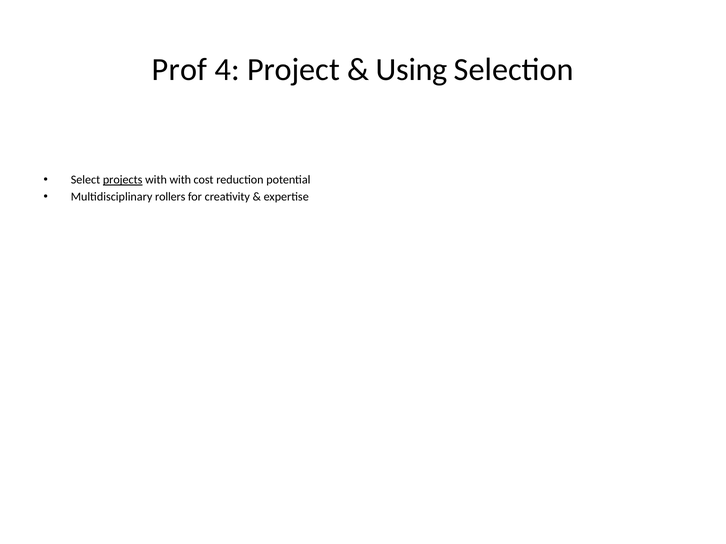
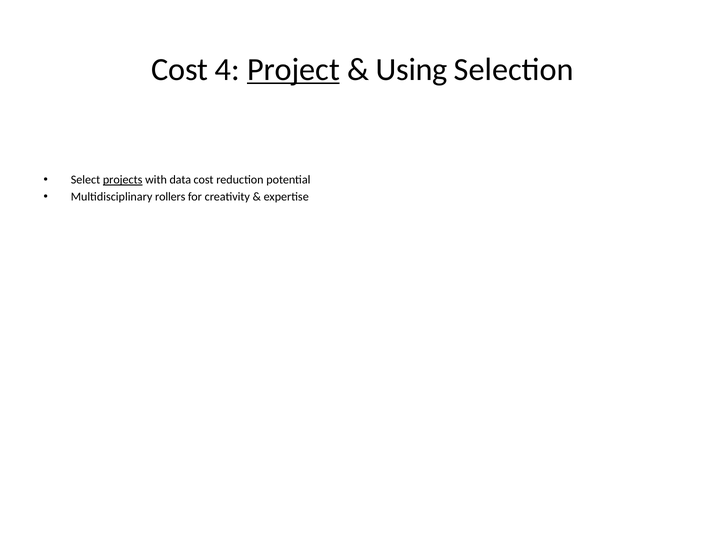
Prof at (179, 69): Prof -> Cost
Project underline: none -> present
with with: with -> data
